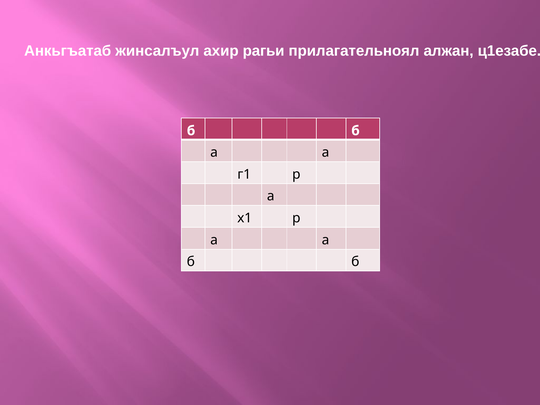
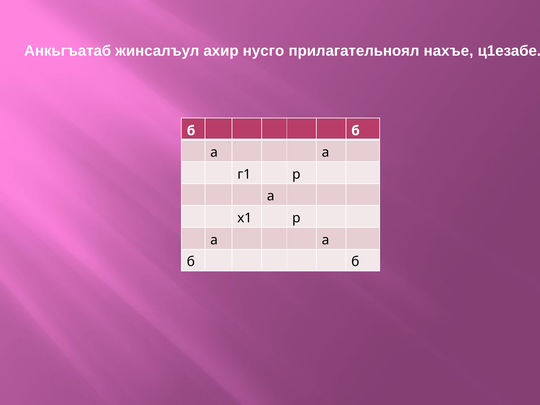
рагьи: рагьи -> нусго
алжан: алжан -> нахъе
